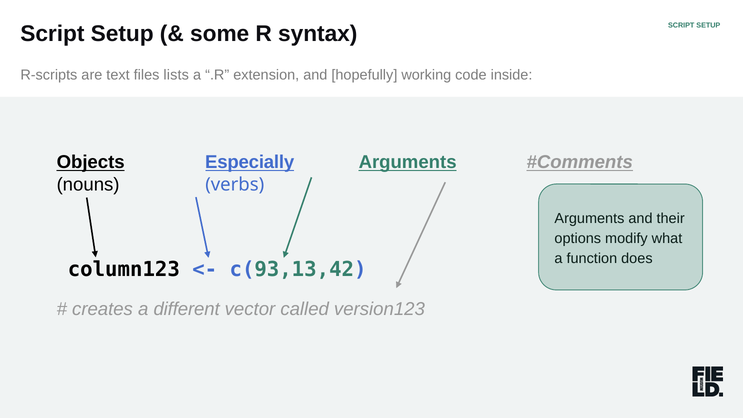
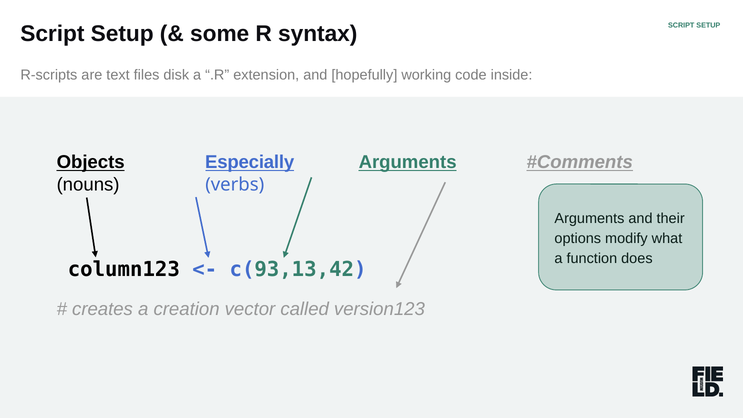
lists: lists -> disk
different: different -> creation
